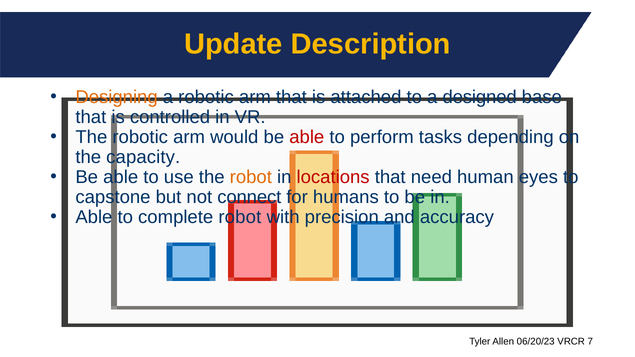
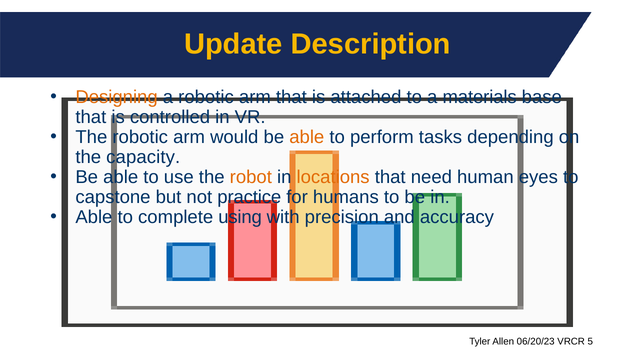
designed: designed -> materials
able at (307, 137) colour: red -> orange
locations colour: red -> orange
connect: connect -> practice
complete robot: robot -> using
7: 7 -> 5
